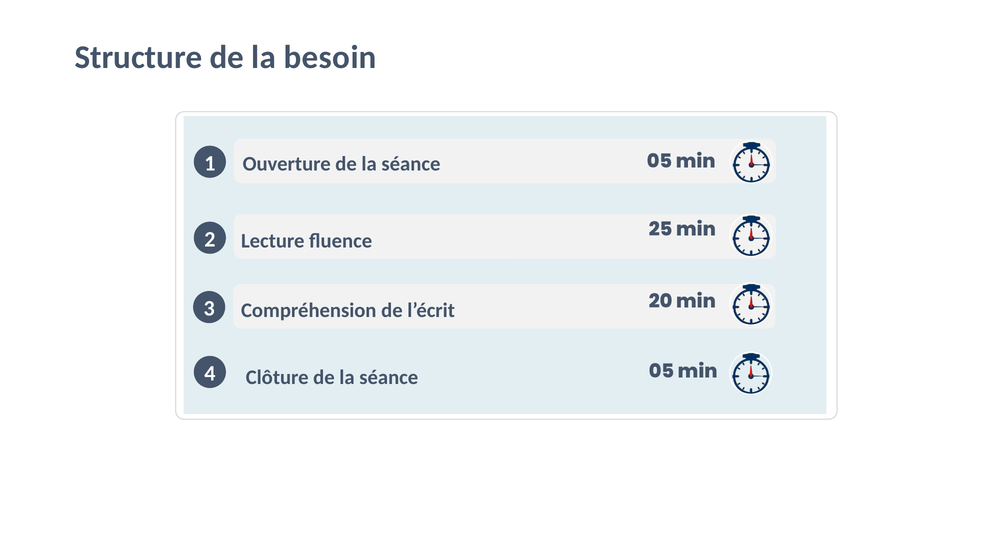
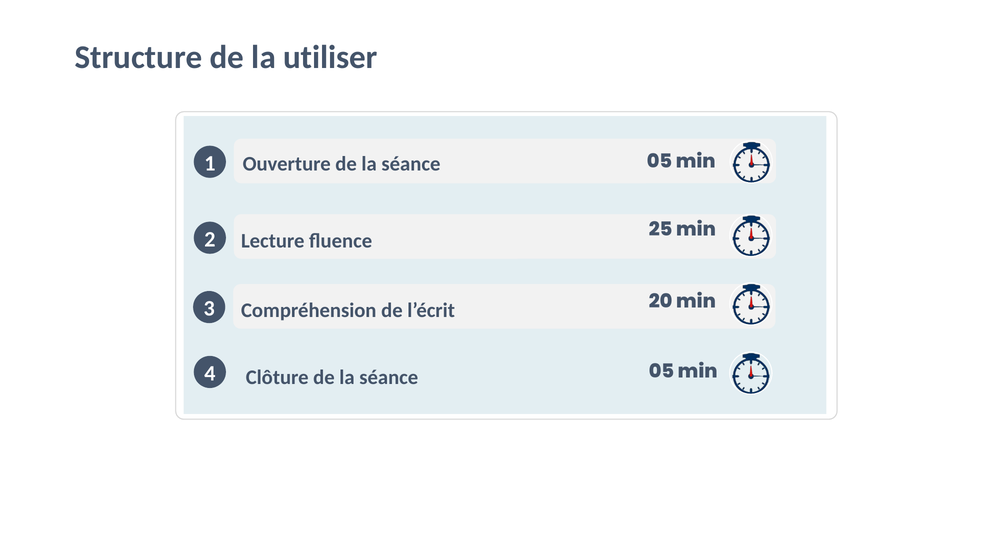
besoin: besoin -> utiliser
